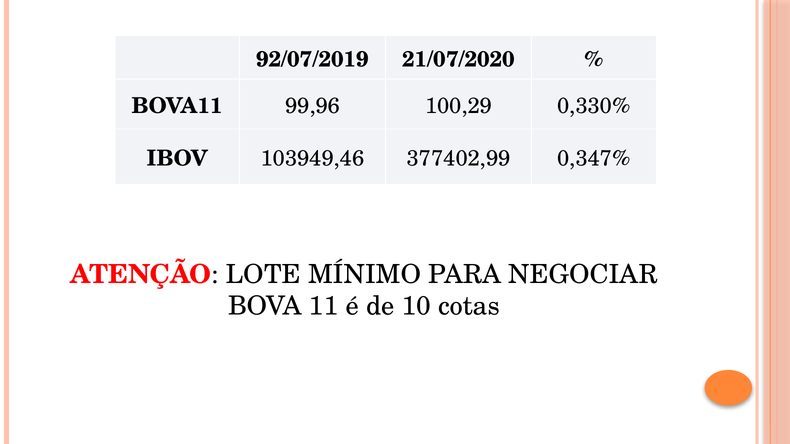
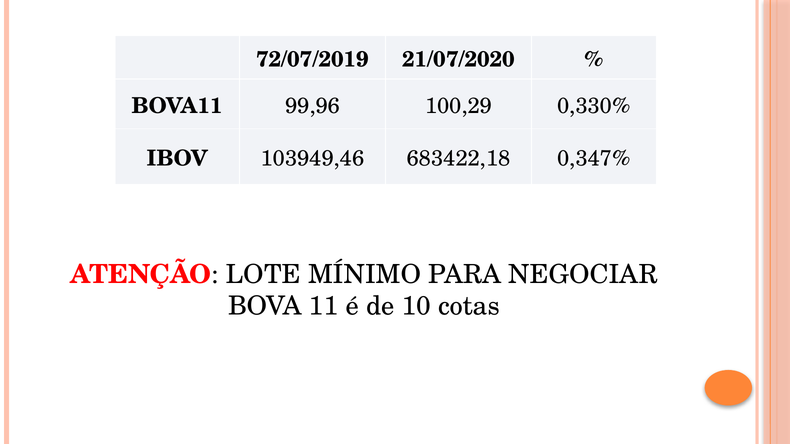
92/07/2019: 92/07/2019 -> 72/07/2019
377402,99: 377402,99 -> 683422,18
